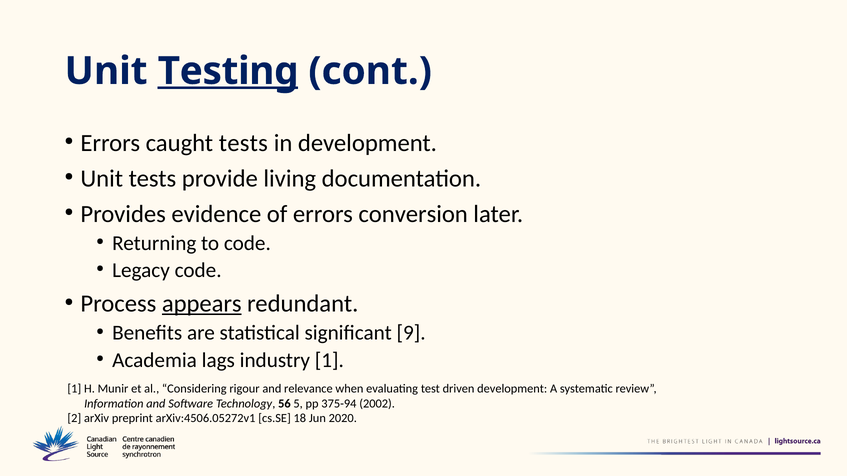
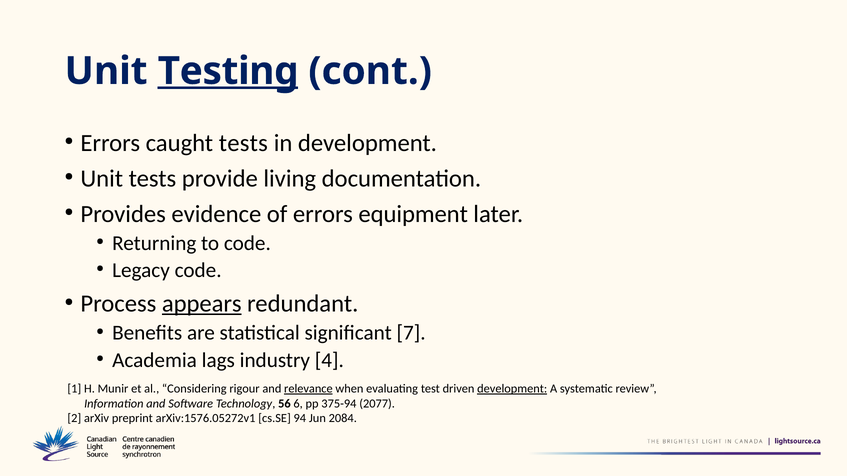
conversion: conversion -> equipment
9: 9 -> 7
industry 1: 1 -> 4
relevance underline: none -> present
development at (512, 389) underline: none -> present
5: 5 -> 6
2002: 2002 -> 2077
arXiv:4506.05272v1: arXiv:4506.05272v1 -> arXiv:1576.05272v1
18: 18 -> 94
2020: 2020 -> 2084
